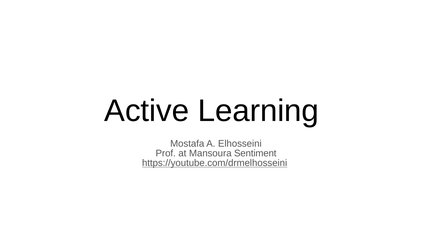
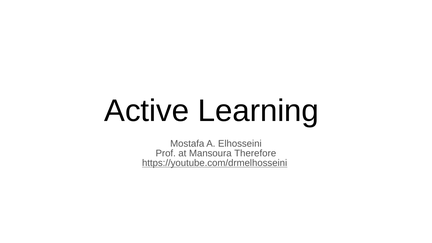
Sentiment: Sentiment -> Therefore
